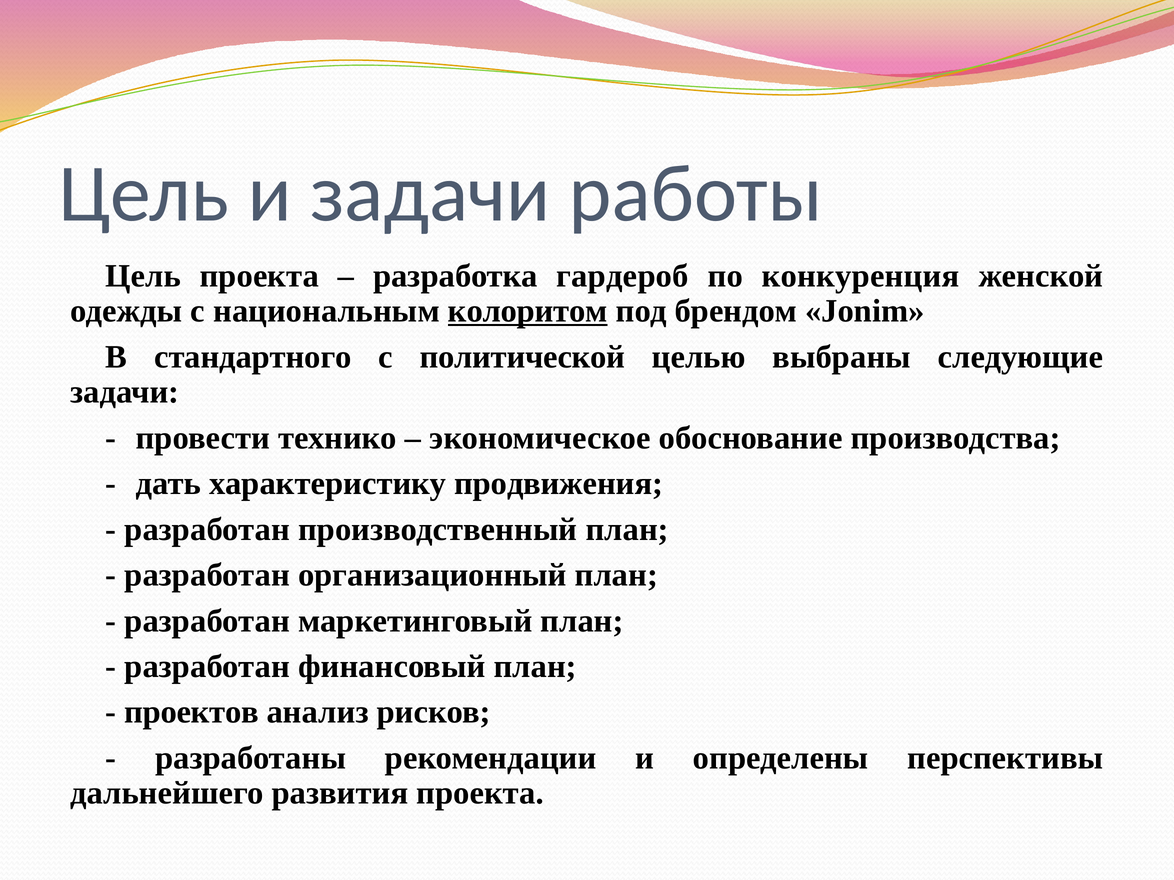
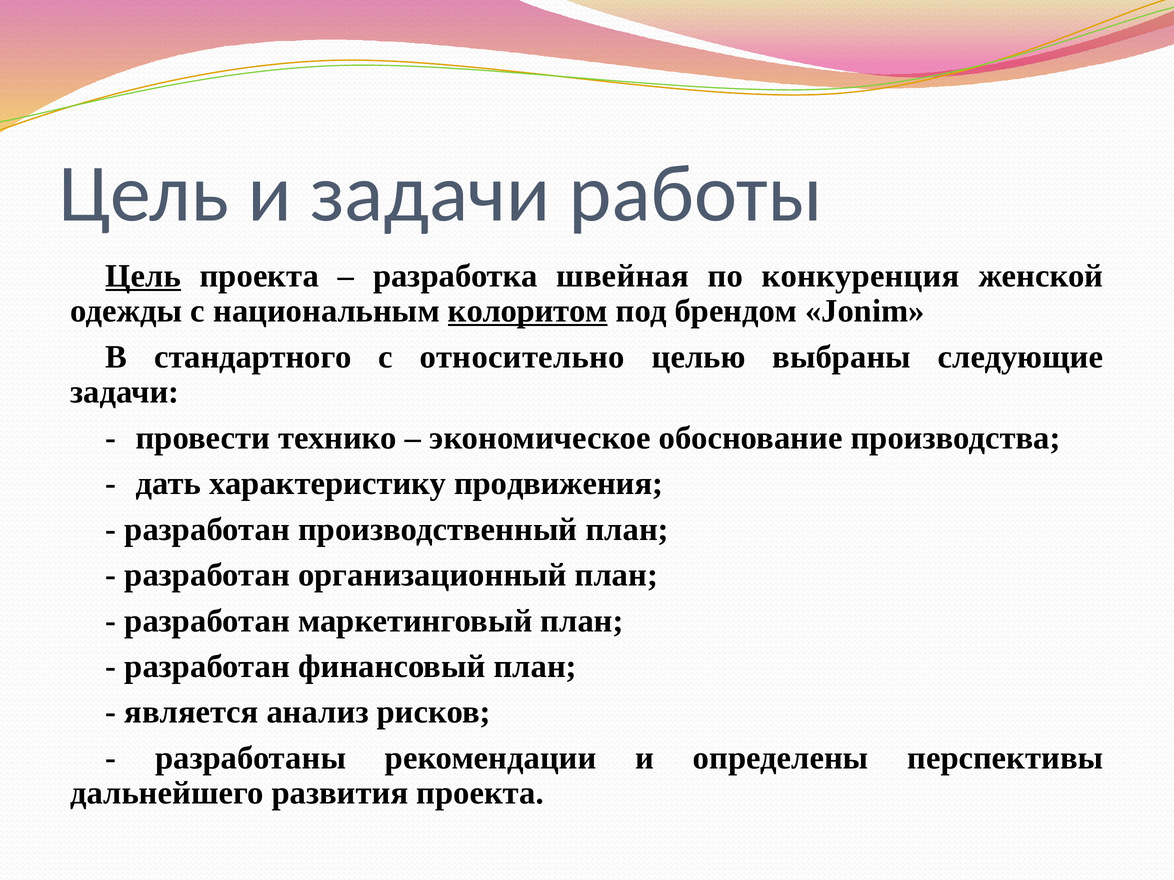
Цель at (143, 276) underline: none -> present
гардероб: гардероб -> швейная
политической: политической -> относительно
проектов: проектов -> является
